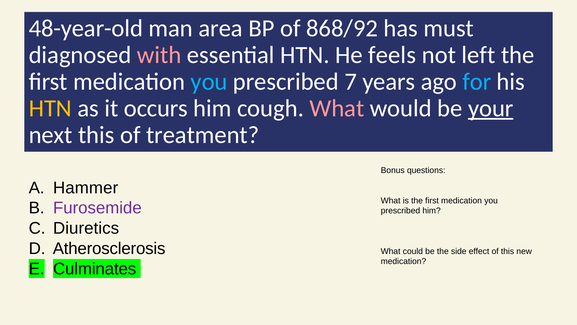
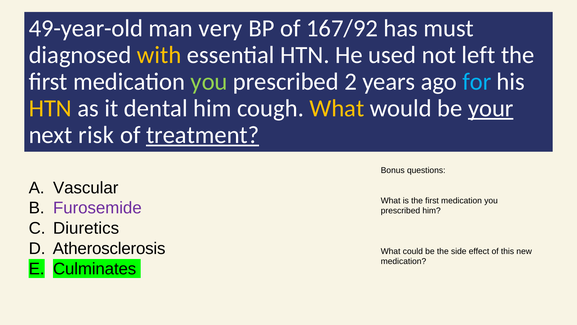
48-year-old: 48-year-old -> 49-year-old
area: area -> very
868/92: 868/92 -> 167/92
with colour: pink -> yellow
feels: feels -> used
you at (209, 82) colour: light blue -> light green
7: 7 -> 2
occurs: occurs -> dental
What at (337, 108) colour: pink -> yellow
next this: this -> risk
treatment underline: none -> present
Hammer: Hammer -> Vascular
